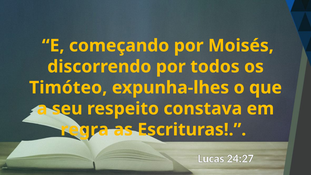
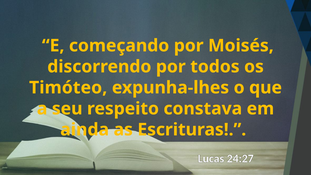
regra: regra -> ainda
